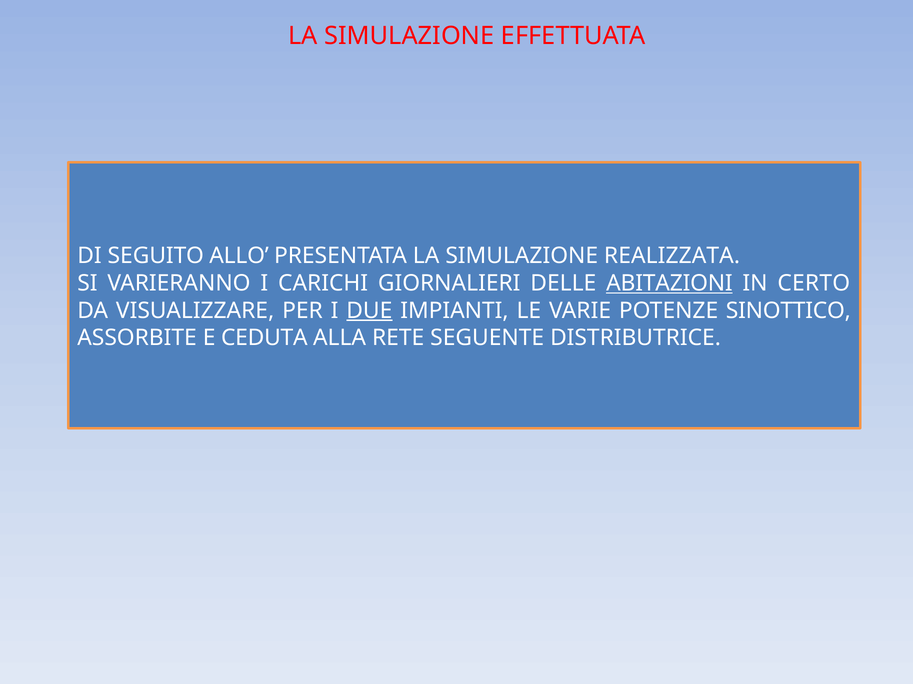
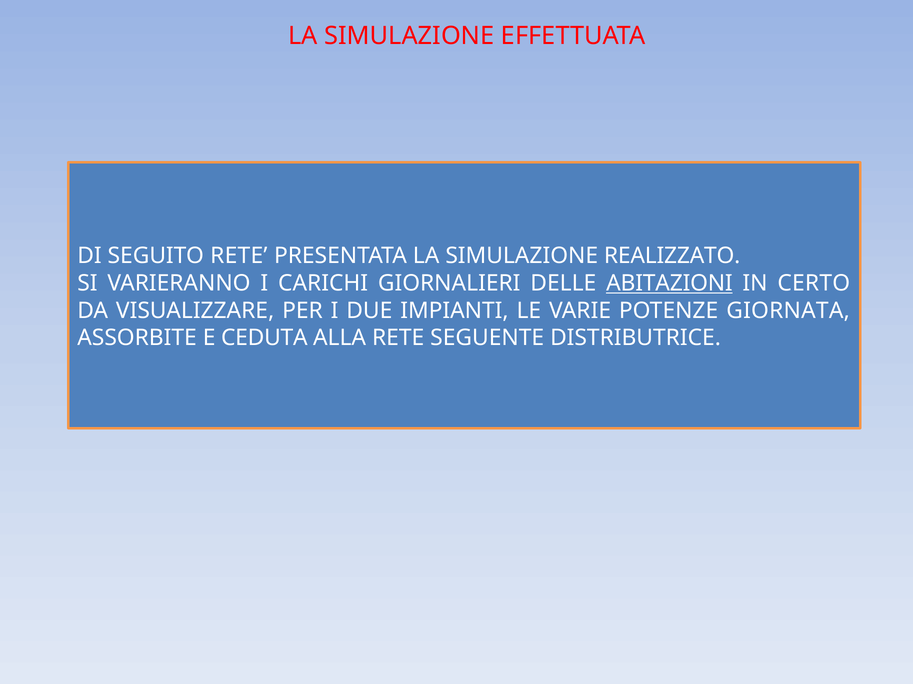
SEGUITO ALLO: ALLO -> RETE
REALIZZATA: REALIZZATA -> REALIZZATO
DUE underline: present -> none
SINOTTICO: SINOTTICO -> GIORNATA
